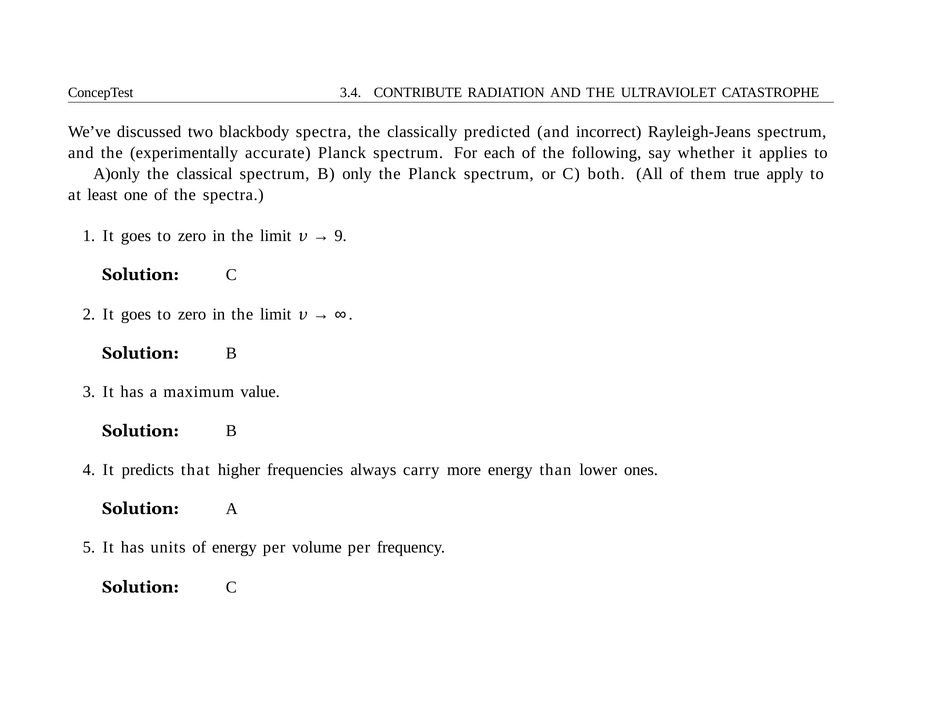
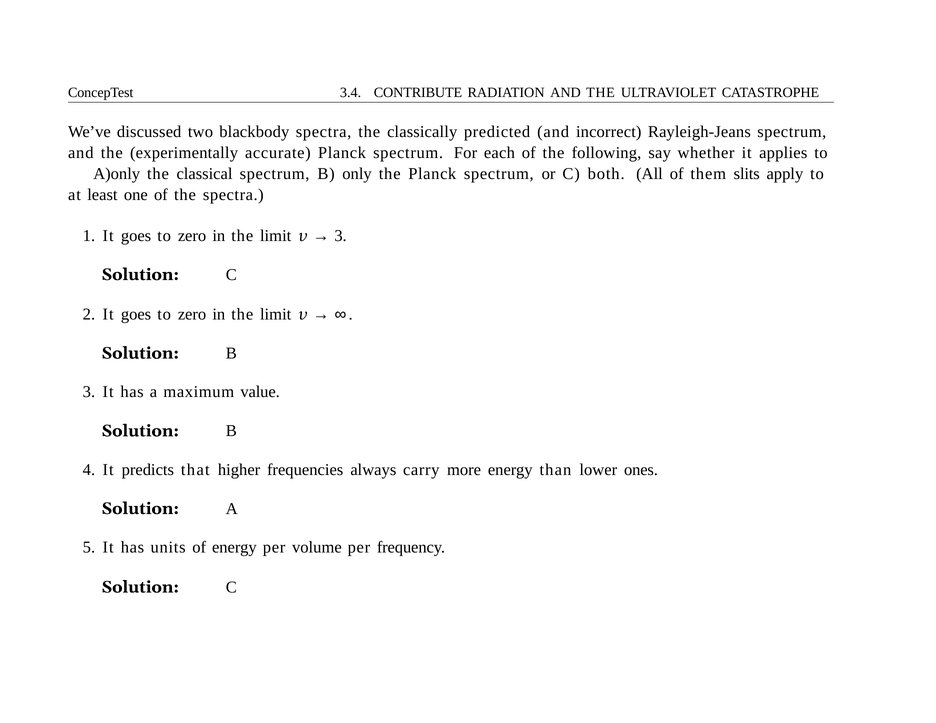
true: true -> slits
9 at (341, 236): 9 -> 3
